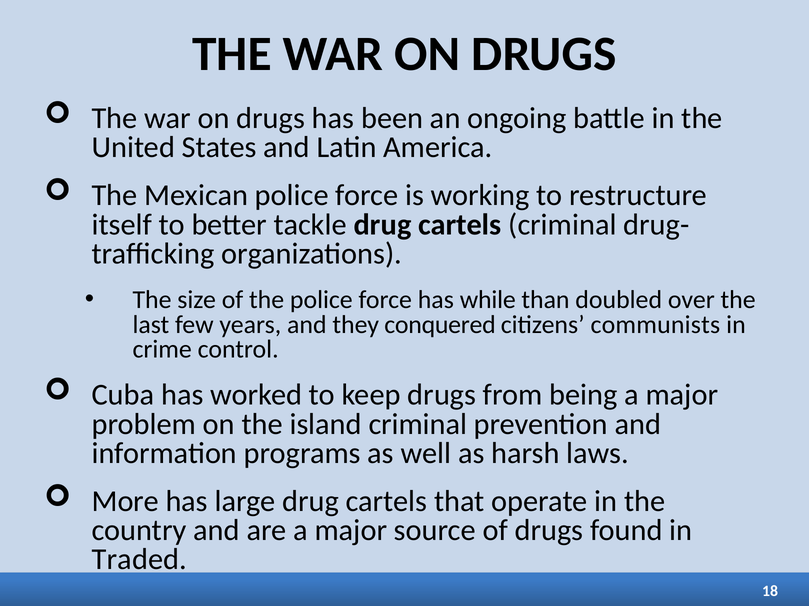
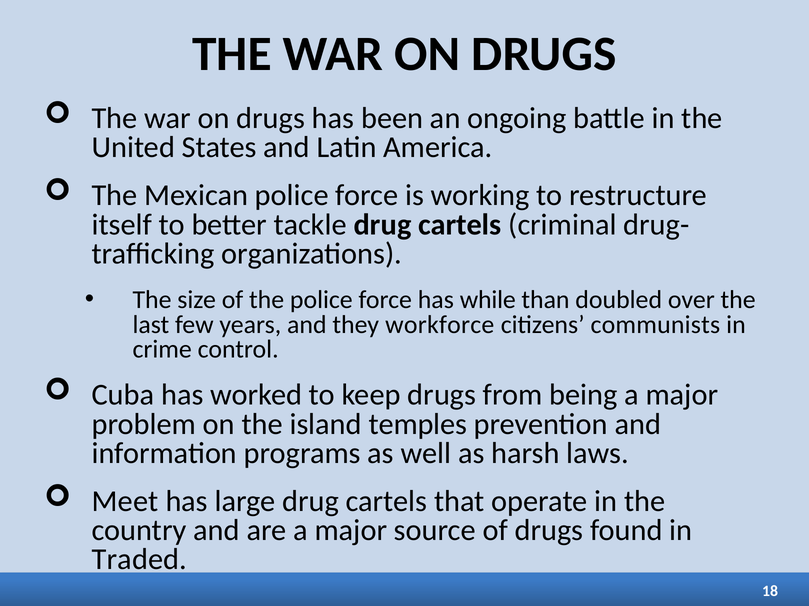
conquered: conquered -> workforce
island criminal: criminal -> temples
More: More -> Meet
